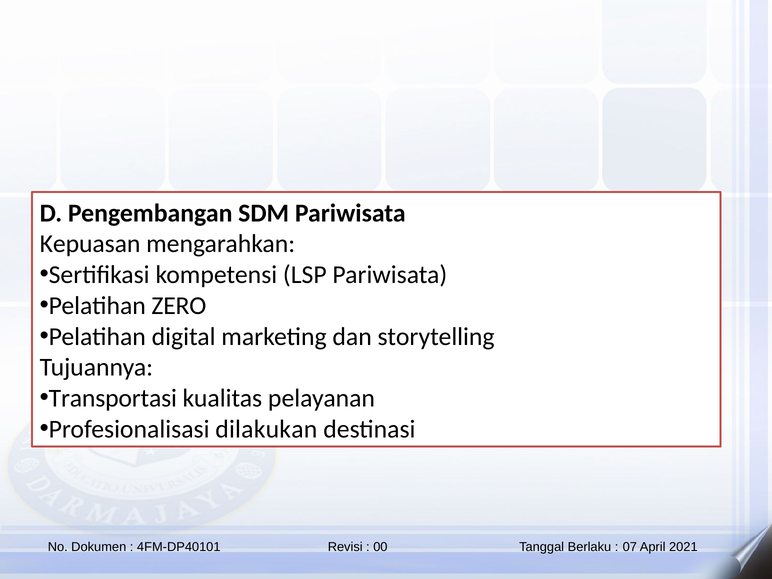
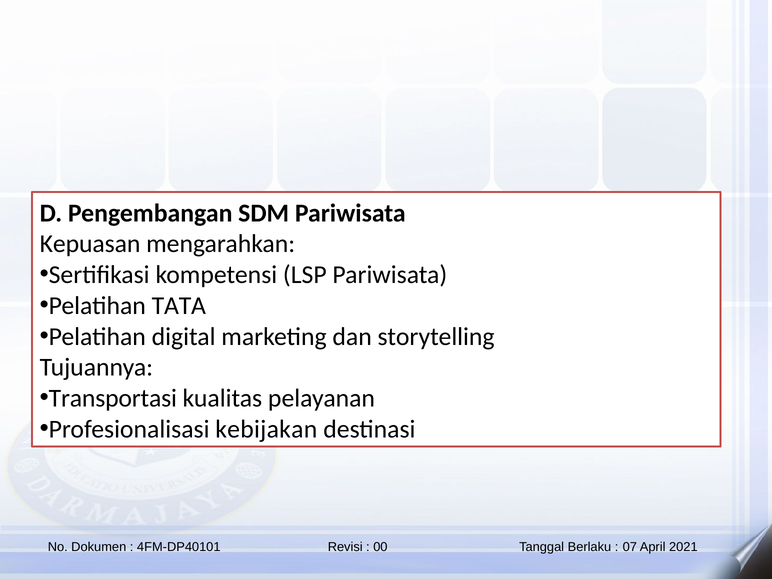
ZERO: ZERO -> TATA
dilakukan: dilakukan -> kebijakan
